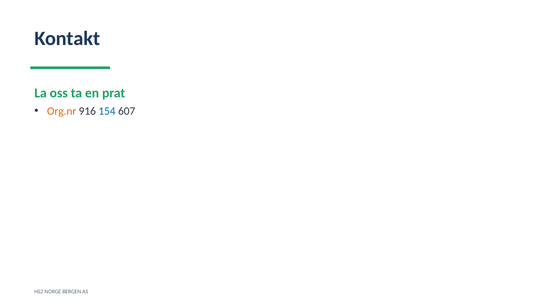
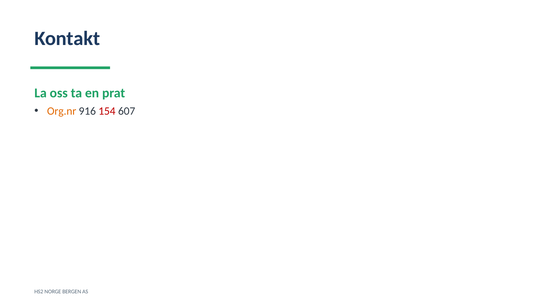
154 colour: blue -> red
